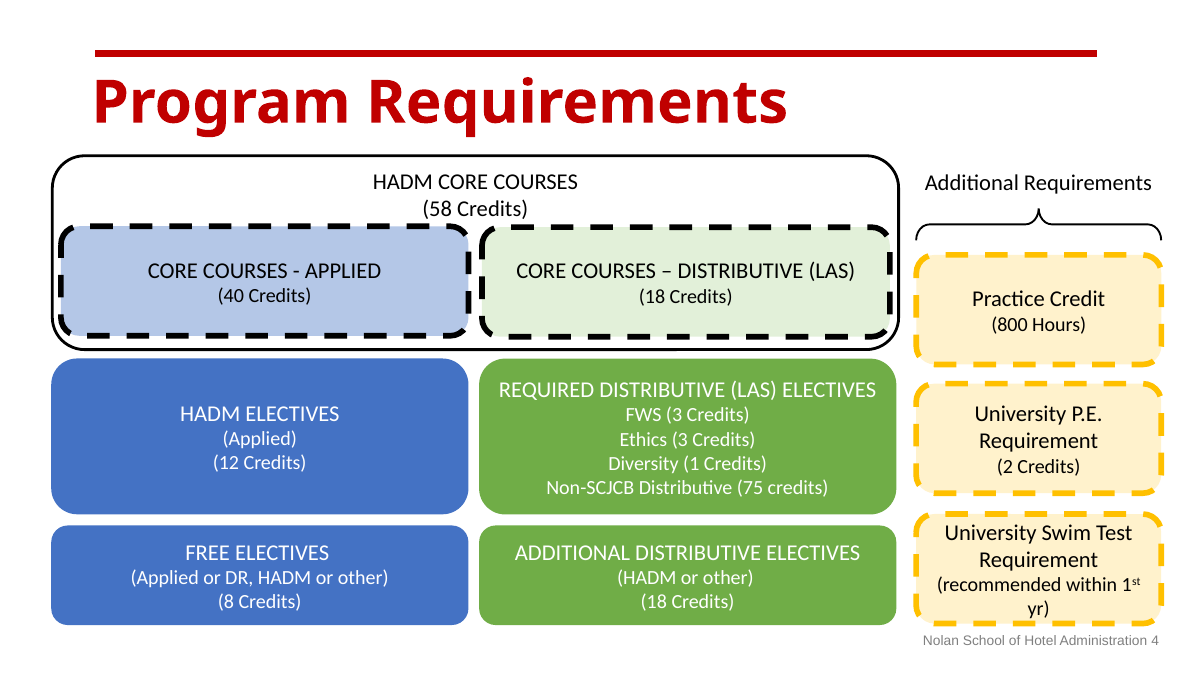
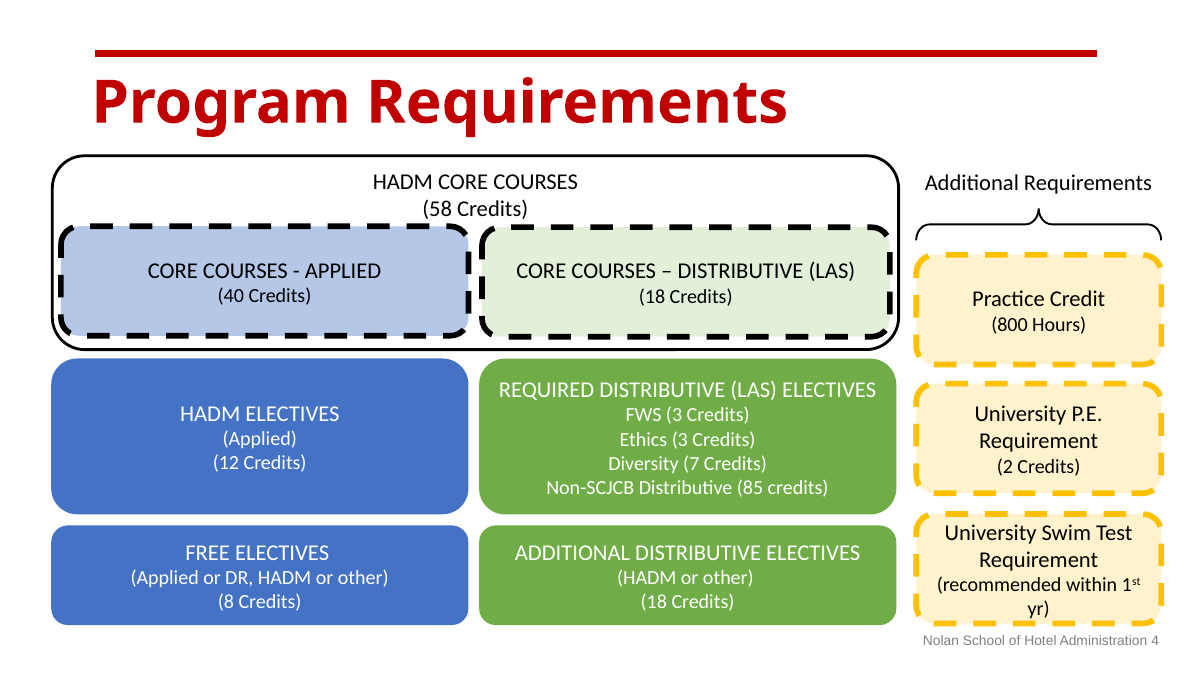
1: 1 -> 7
75: 75 -> 85
